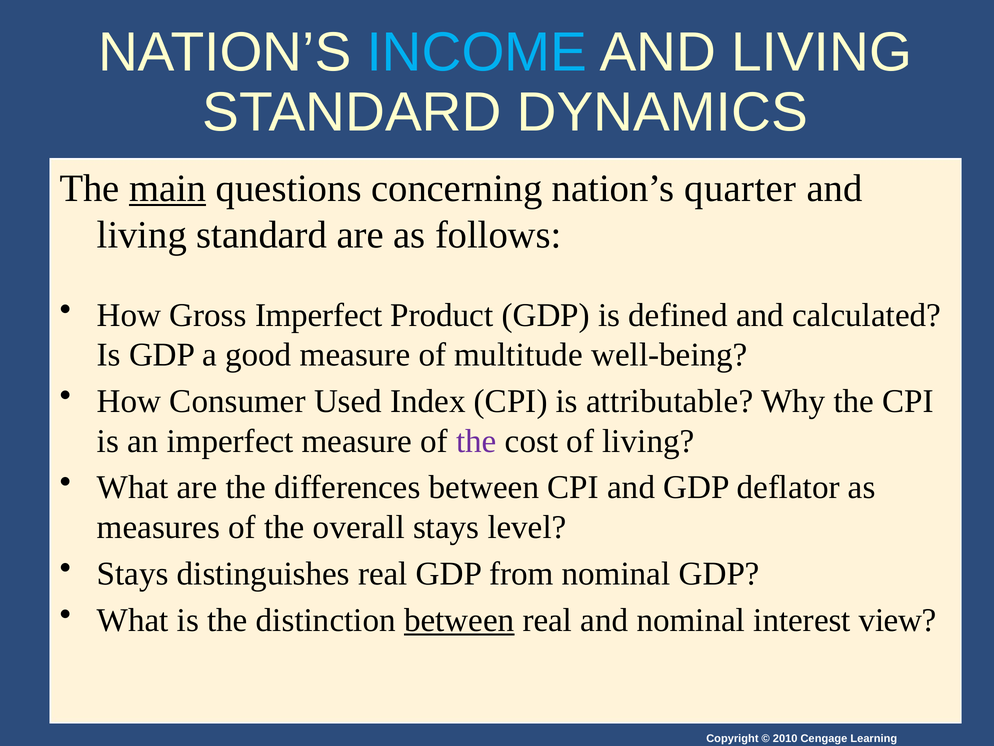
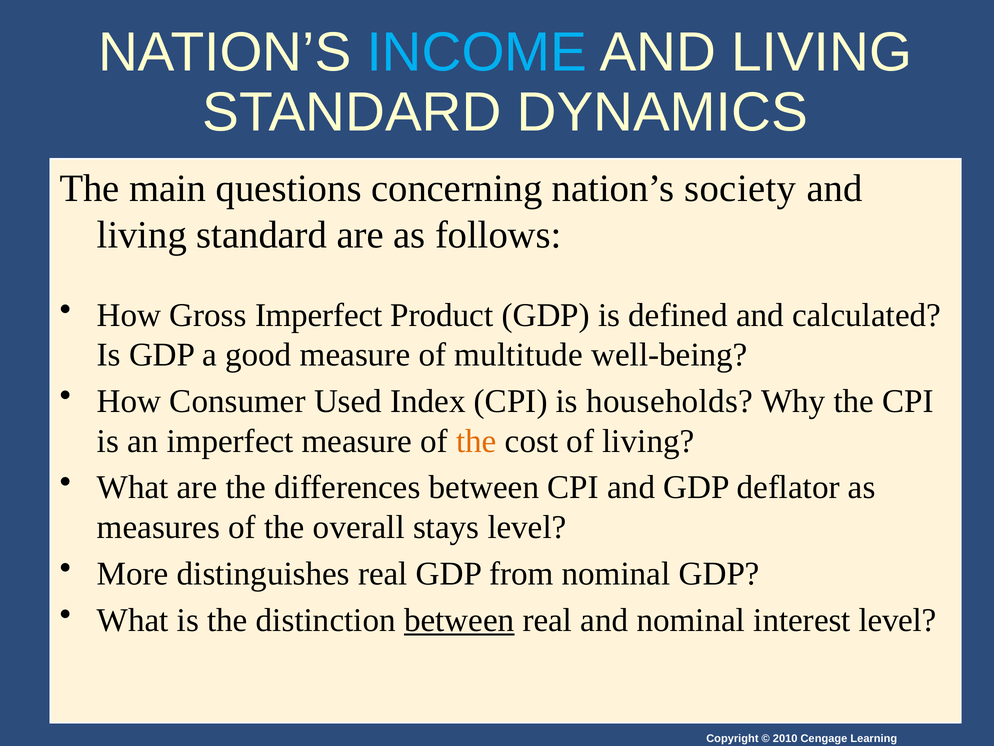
main underline: present -> none
quarter: quarter -> society
attributable: attributable -> households
the at (476, 441) colour: purple -> orange
Stays at (133, 573): Stays -> More
interest view: view -> level
